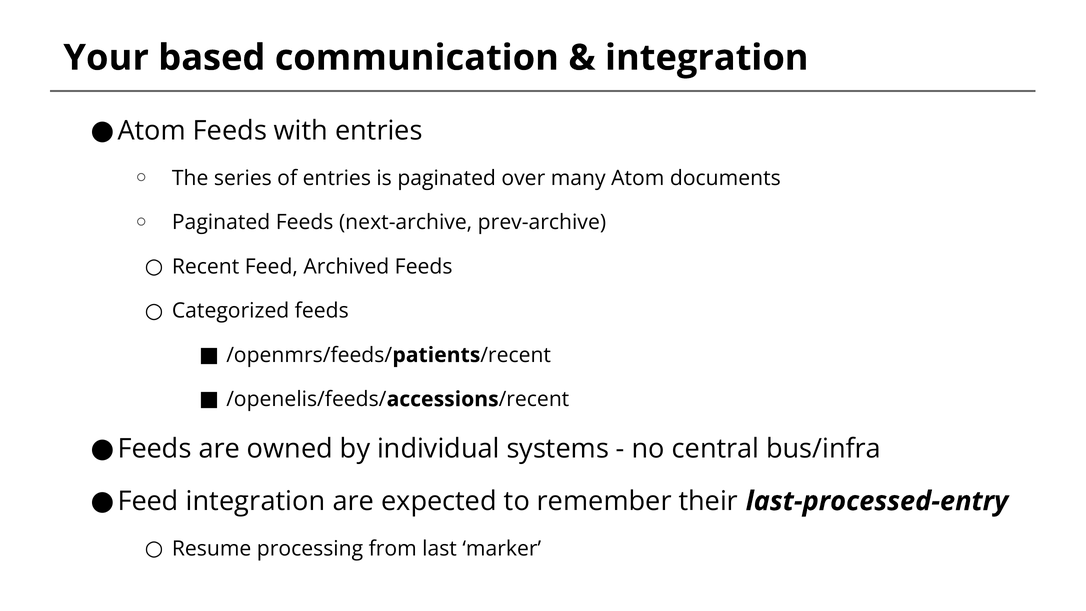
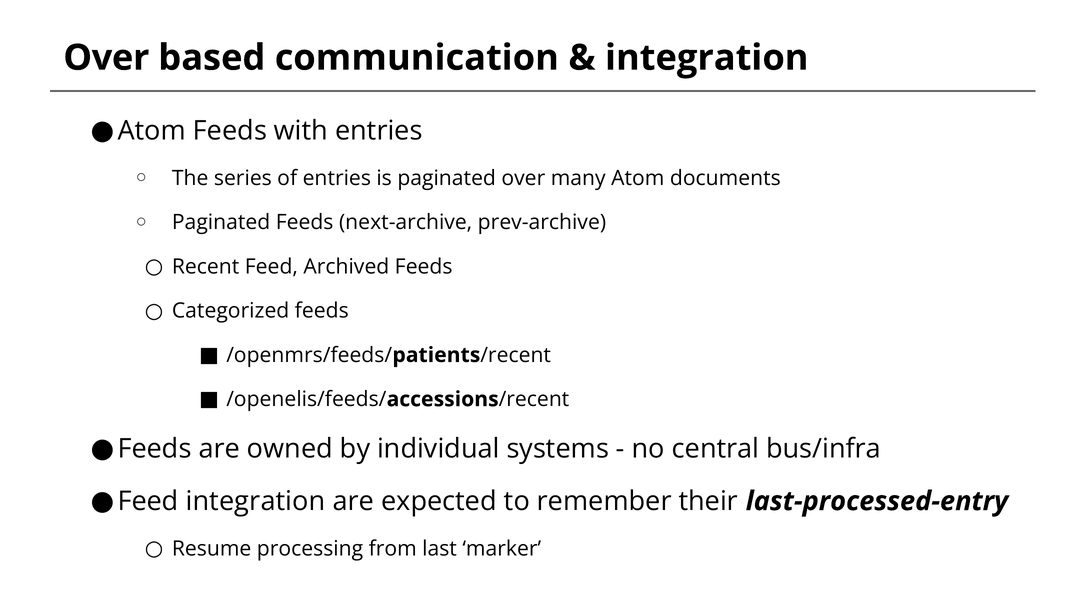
Your at (106, 58): Your -> Over
